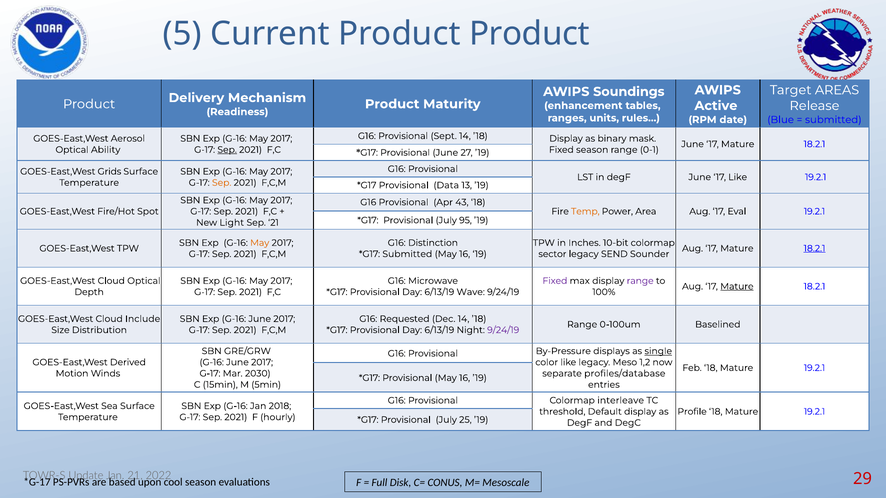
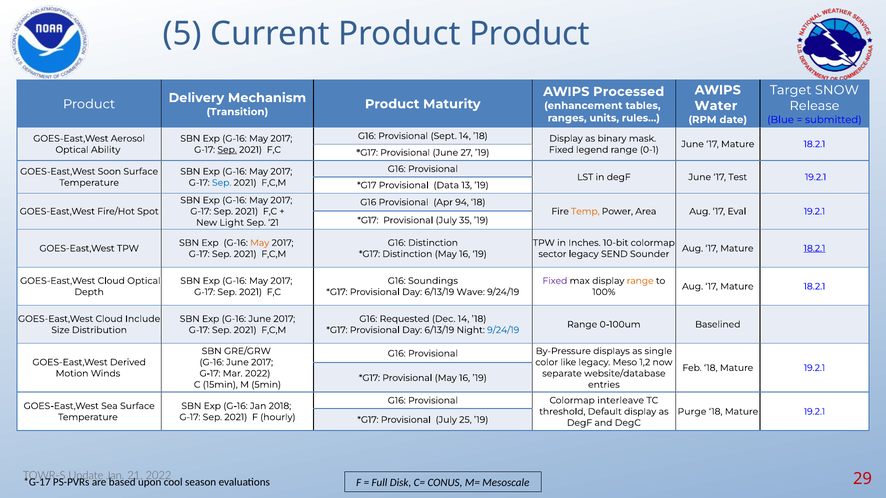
AREAS: AREAS -> SNOW
Soundings: Soundings -> Processed
Active: Active -> Water
Readiness: Readiness -> Transition
Fixed season: season -> legend
Grids: Grids -> Soon
17 Like: Like -> Test
Sep at (222, 183) colour: orange -> blue
43: 43 -> 94
95: 95 -> 35
Submitted at (407, 254): Submitted -> Distinction
Microwave: Microwave -> Soundings
range at (640, 281) colour: purple -> orange
Mature at (737, 287) underline: present -> none
9/24/19 at (503, 330) colour: purple -> blue
single underline: present -> none
Mar 2030: 2030 -> 2022
profiles/database: profiles/database -> website/database
Profile: Profile -> Purge
